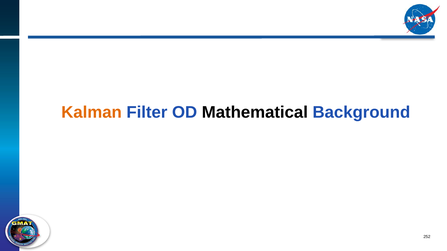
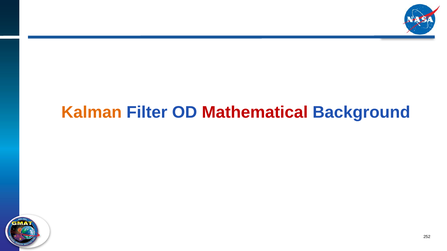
Mathematical colour: black -> red
